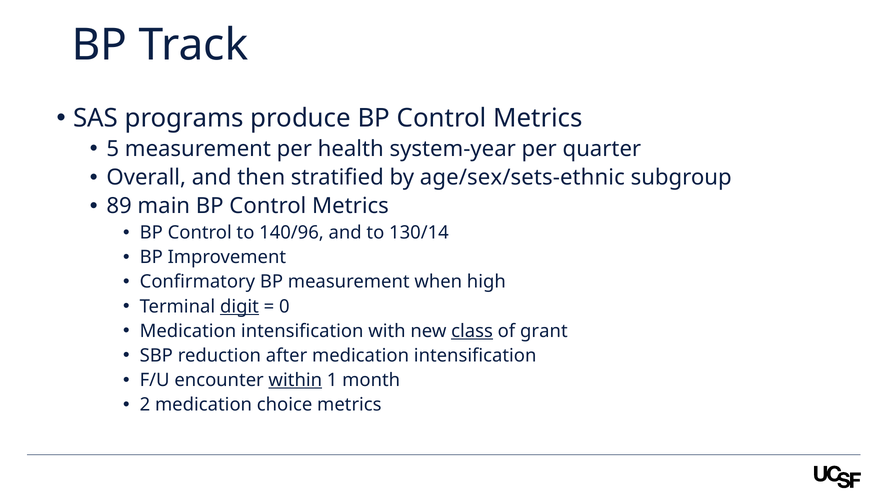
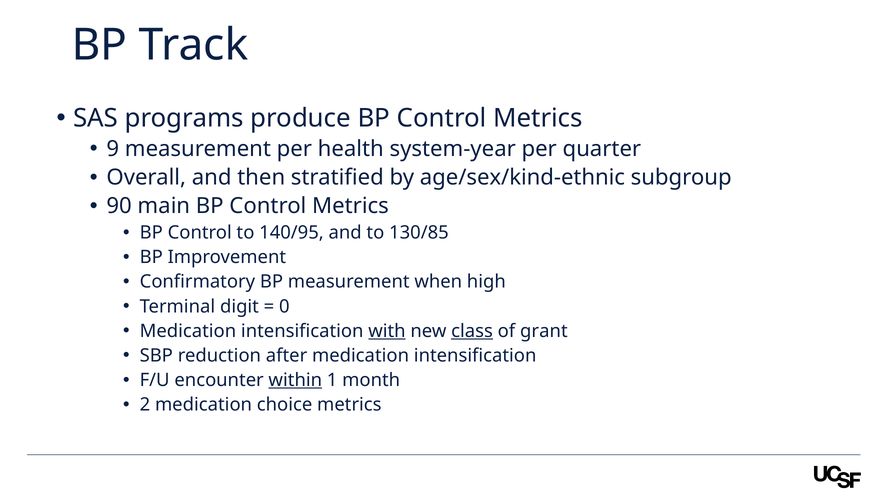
5: 5 -> 9
age/sex/sets-ethnic: age/sex/sets-ethnic -> age/sex/kind-ethnic
89: 89 -> 90
140/96: 140/96 -> 140/95
130/14: 130/14 -> 130/85
digit underline: present -> none
with underline: none -> present
